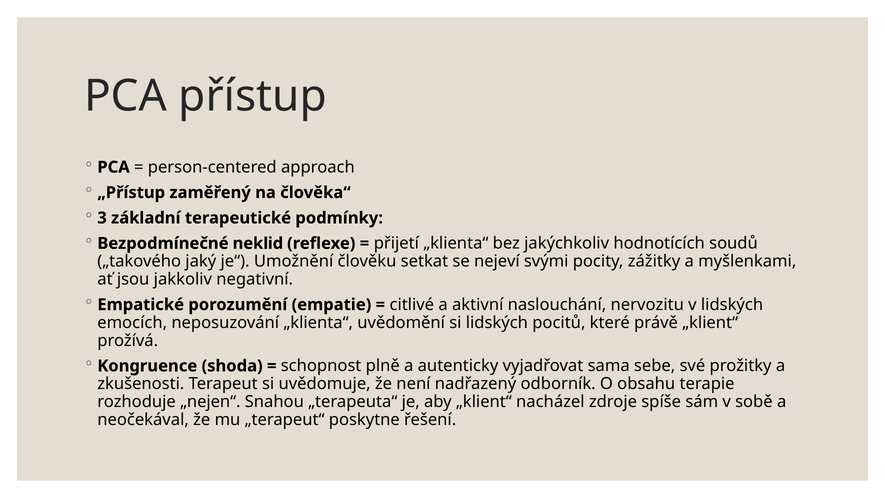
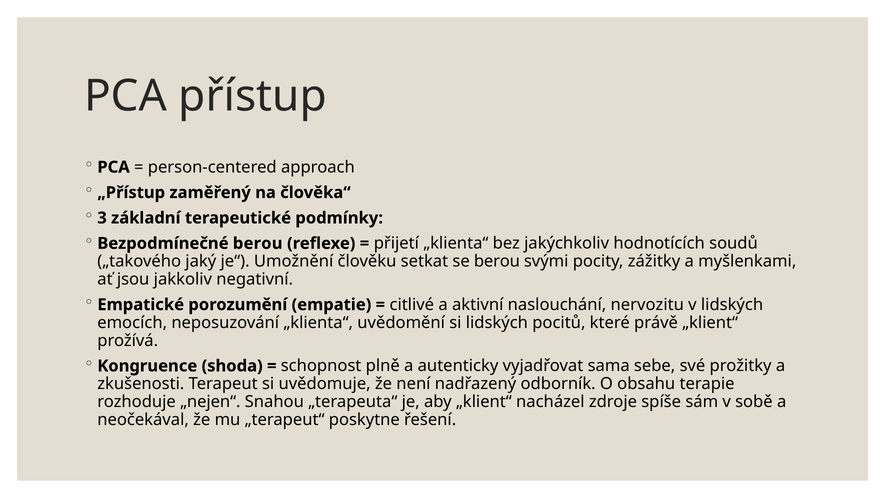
Bezpodmínečné neklid: neklid -> berou
se nejeví: nejeví -> berou
